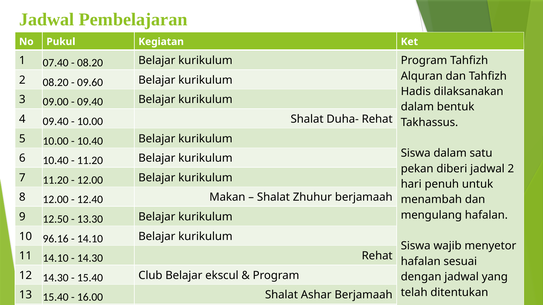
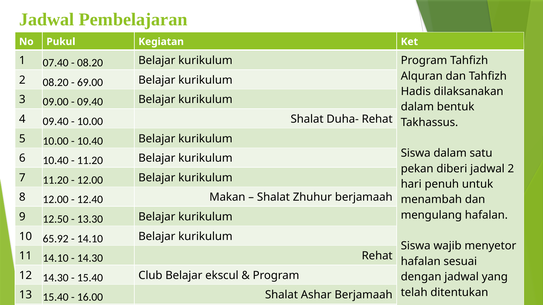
09.60: 09.60 -> 69.00
96.16: 96.16 -> 65.92
